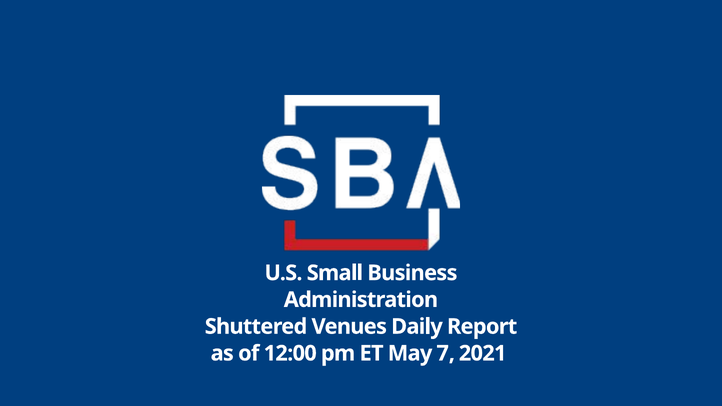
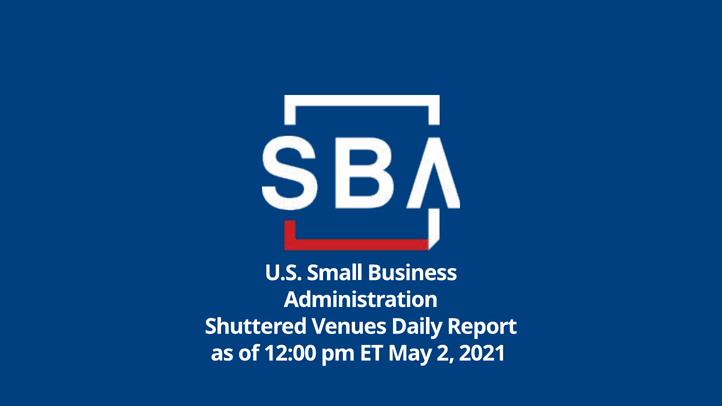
7: 7 -> 2
